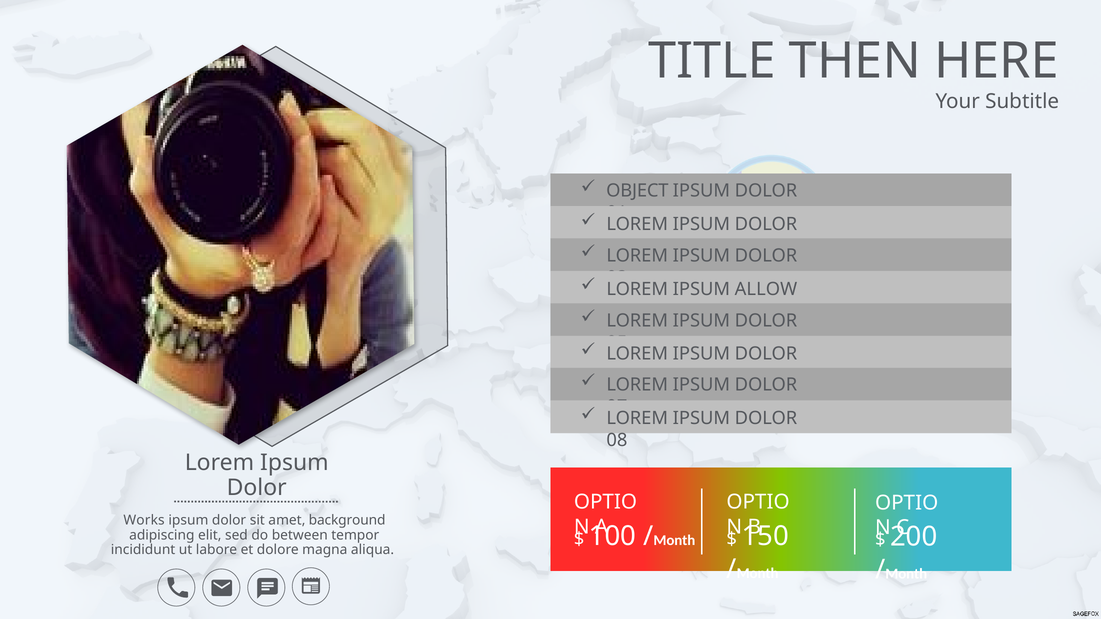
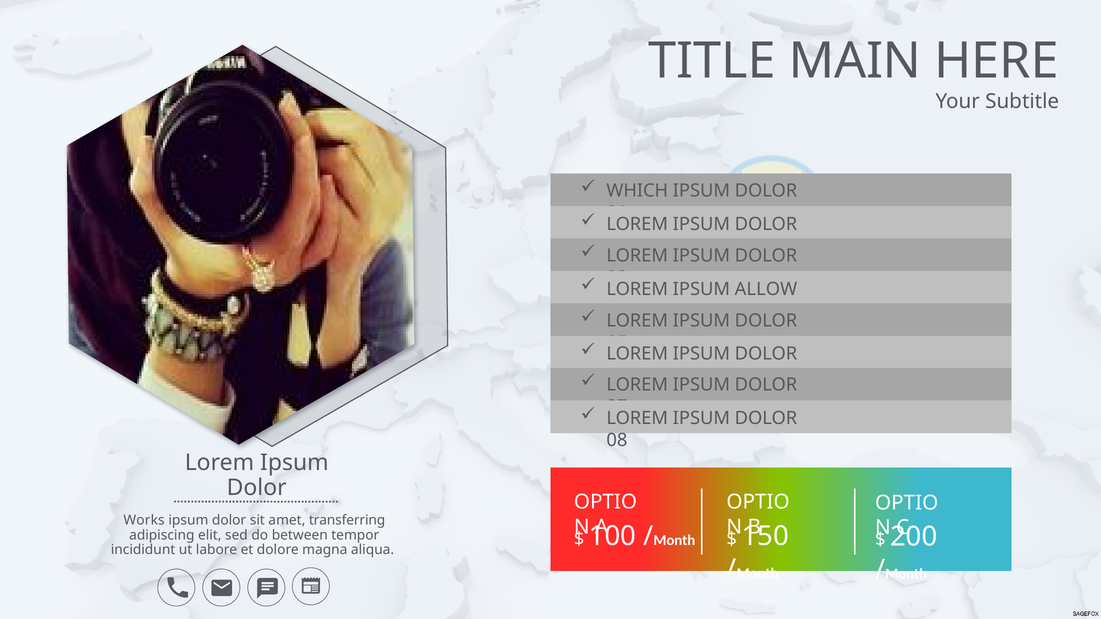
THEN: THEN -> MAIN
OBJECT: OBJECT -> WHICH
background: background -> transferring
